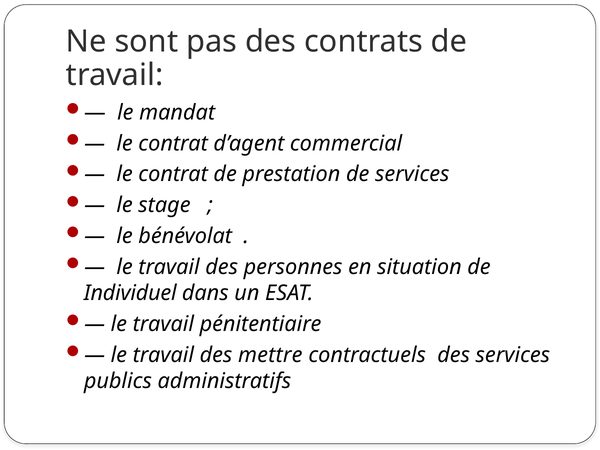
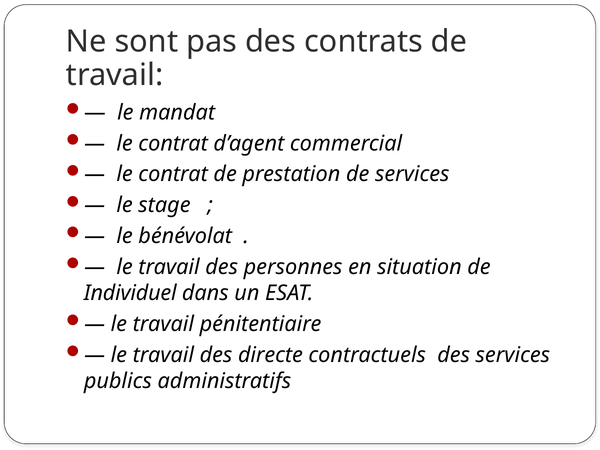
mettre: mettre -> directe
